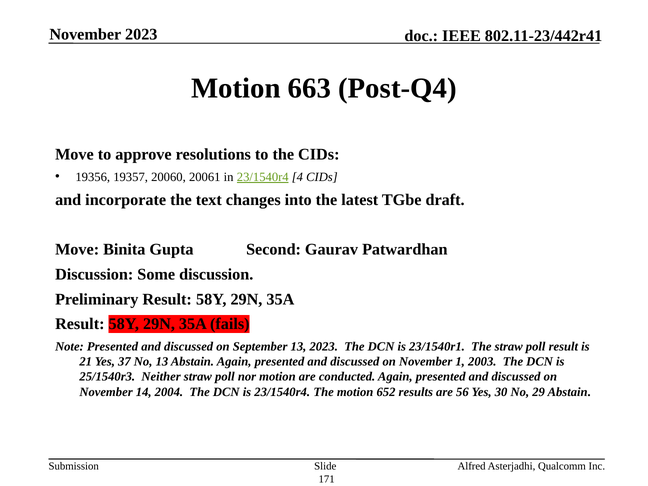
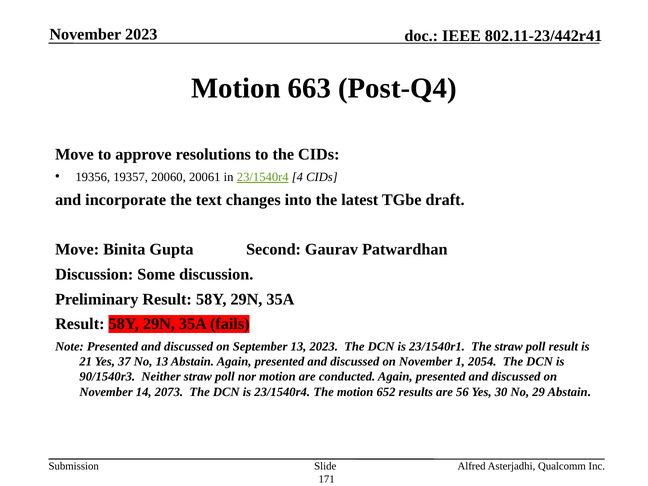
2003: 2003 -> 2054
25/1540r3: 25/1540r3 -> 90/1540r3
2004: 2004 -> 2073
